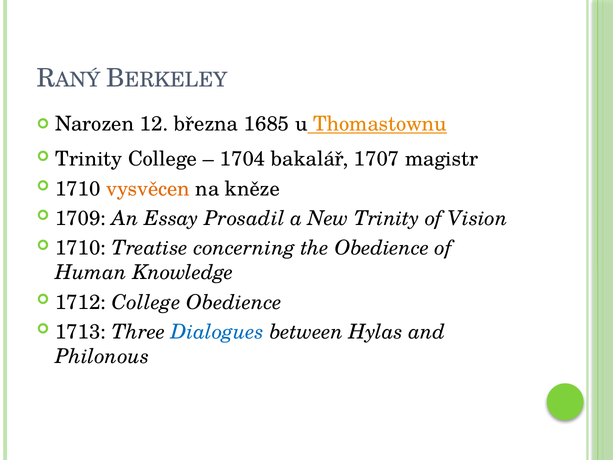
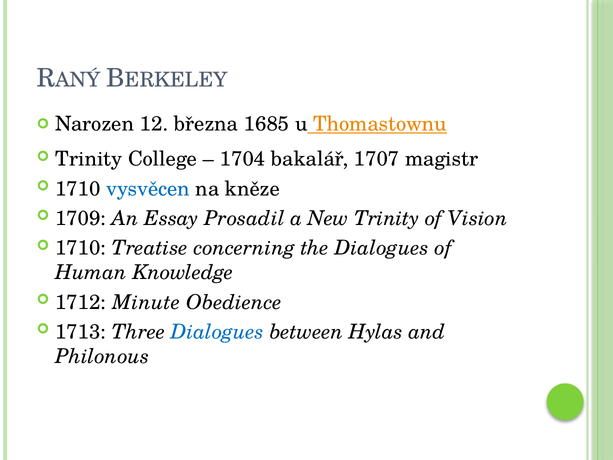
vysvěcen colour: orange -> blue
the Obedience: Obedience -> Dialogues
1712 College: College -> Minute
